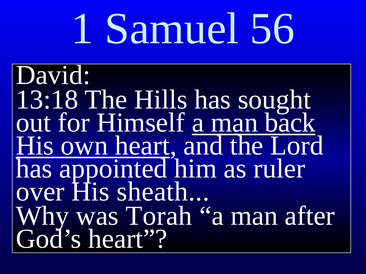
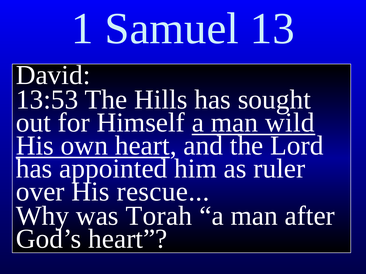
56: 56 -> 13
13:18: 13:18 -> 13:53
back: back -> wild
sheath: sheath -> rescue
